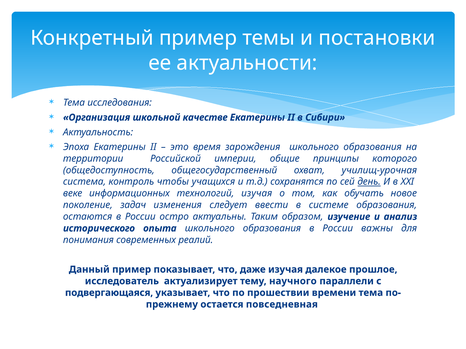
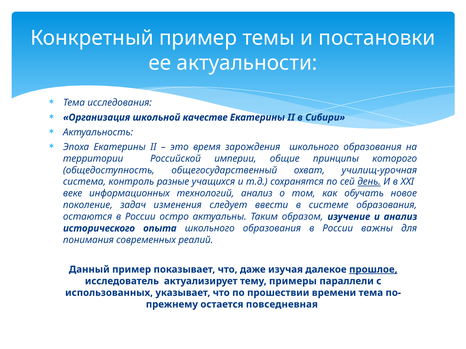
чтобы: чтобы -> разные
технологий изучая: изучая -> анализ
прошлое underline: none -> present
научного: научного -> примеры
подвергающаяся: подвергающаяся -> использованных
